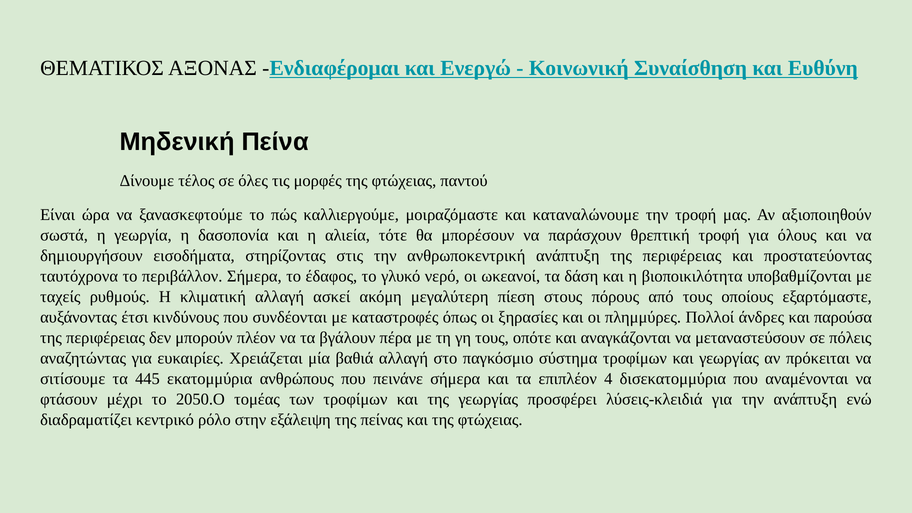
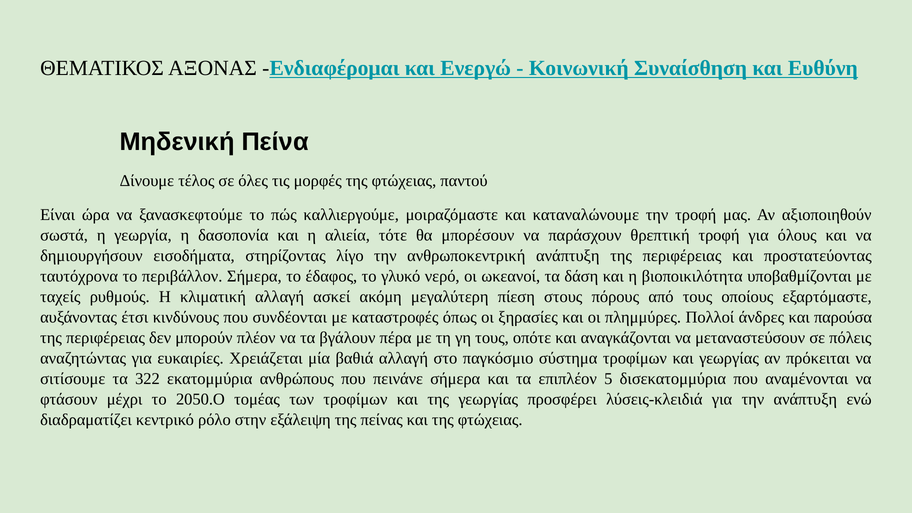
στις: στις -> λίγο
445: 445 -> 322
4: 4 -> 5
